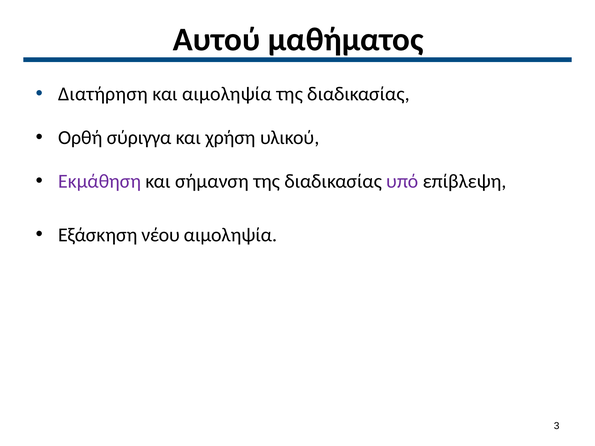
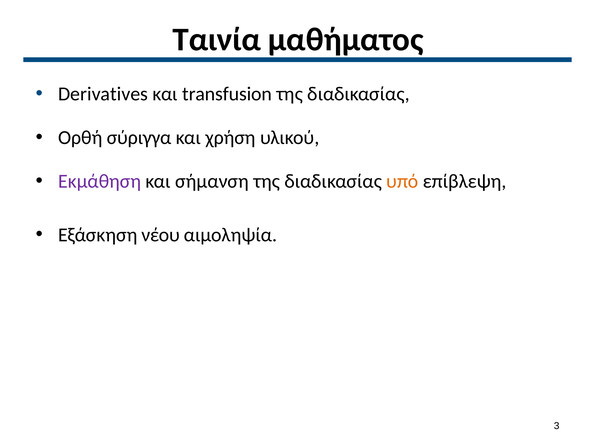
Αυτού: Αυτού -> Ταινία
Διατήρηση: Διατήρηση -> Derivatives
και αιμοληψία: αιμοληψία -> transfusion
υπό colour: purple -> orange
